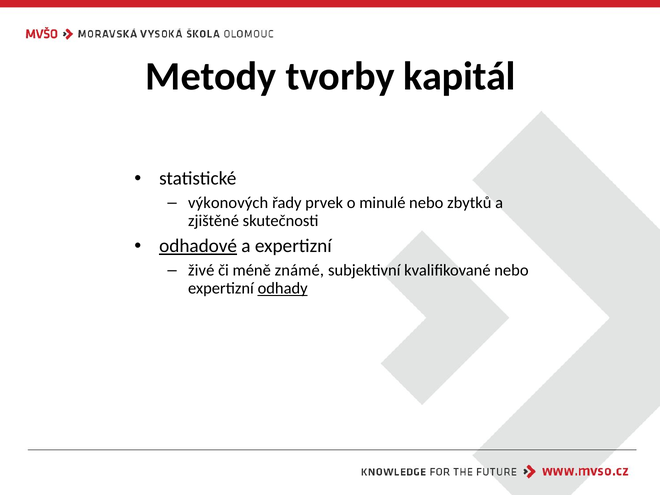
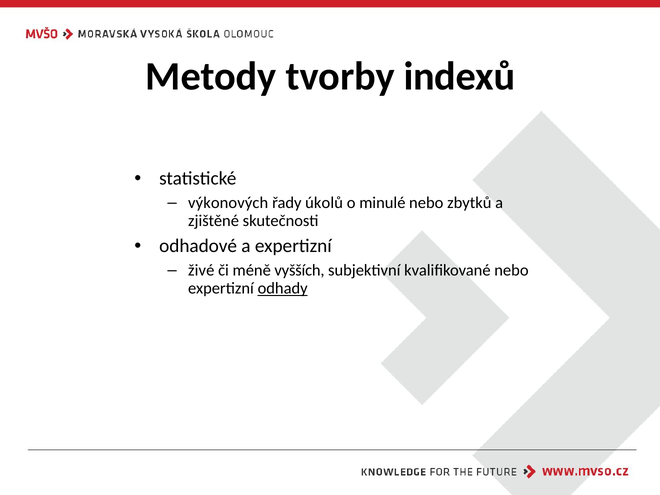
kapitál: kapitál -> indexů
prvek: prvek -> úkolů
odhadové underline: present -> none
známé: známé -> vyšších
